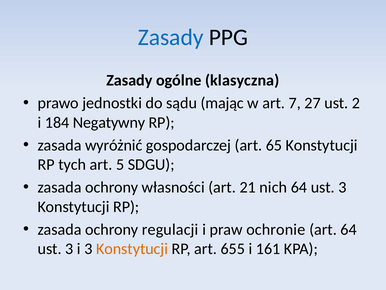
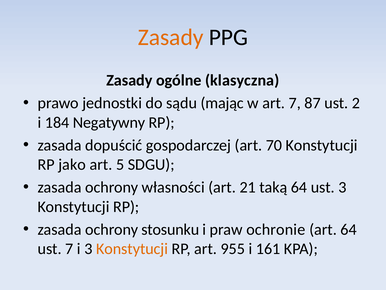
Zasady at (171, 37) colour: blue -> orange
27: 27 -> 87
wyróżnić: wyróżnić -> dopuścić
65: 65 -> 70
tych: tych -> jako
nich: nich -> taką
regulacji: regulacji -> stosunku
3 at (69, 248): 3 -> 7
655: 655 -> 955
